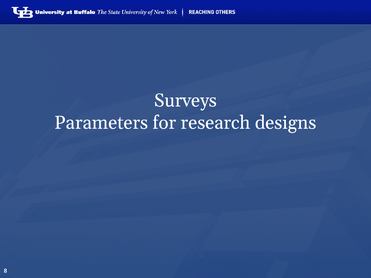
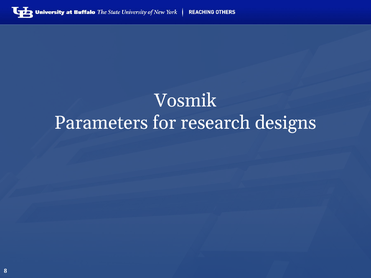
Surveys: Surveys -> Vosmik
